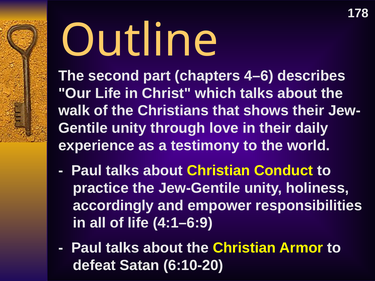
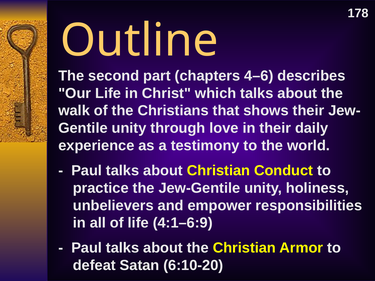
accordingly: accordingly -> unbelievers
